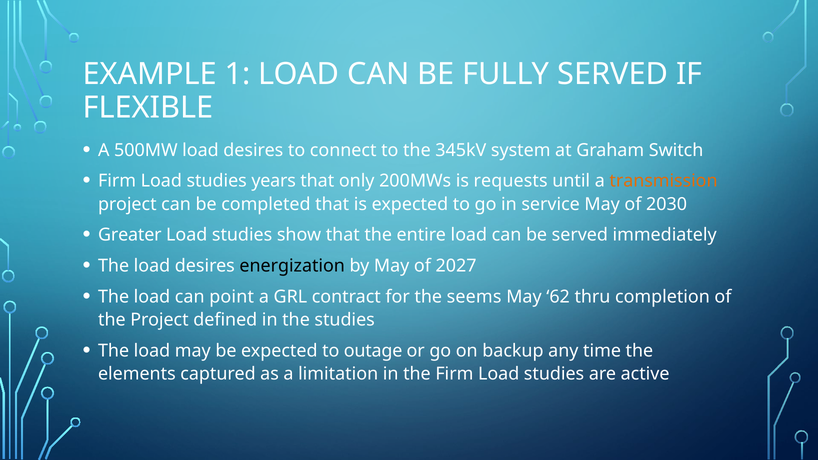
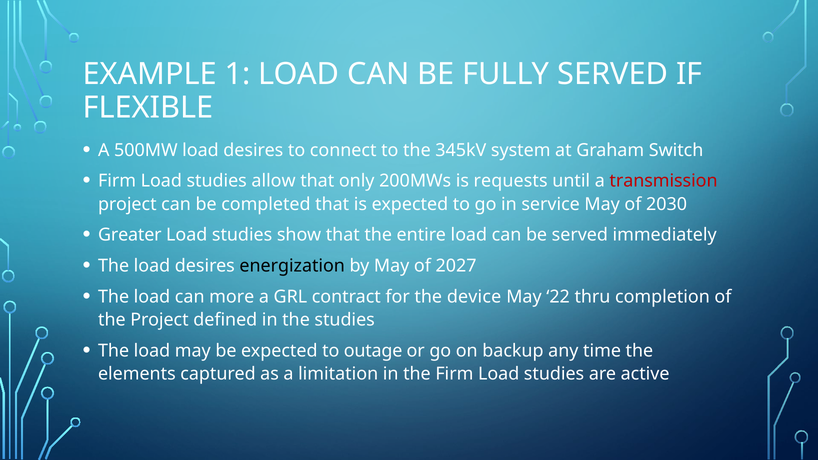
years: years -> allow
transmission colour: orange -> red
point: point -> more
seems: seems -> device
62: 62 -> 22
